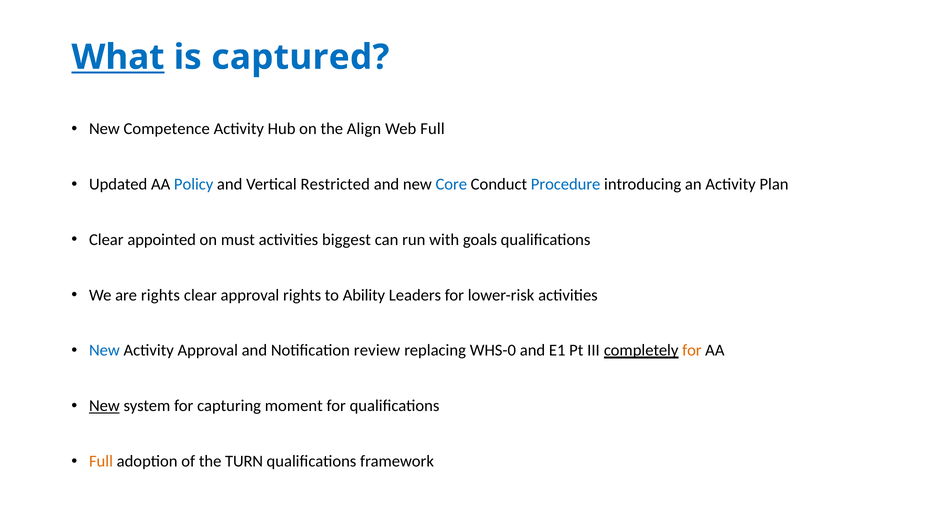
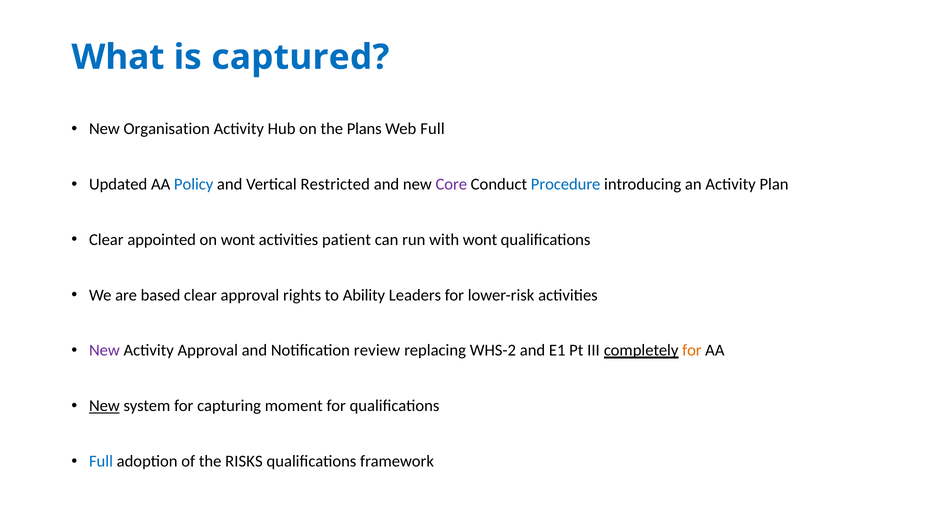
What underline: present -> none
Competence: Competence -> Organisation
Align: Align -> Plans
Core colour: blue -> purple
on must: must -> wont
biggest: biggest -> patient
with goals: goals -> wont
are rights: rights -> based
New at (104, 350) colour: blue -> purple
WHS-0: WHS-0 -> WHS-2
Full at (101, 461) colour: orange -> blue
TURN: TURN -> RISKS
